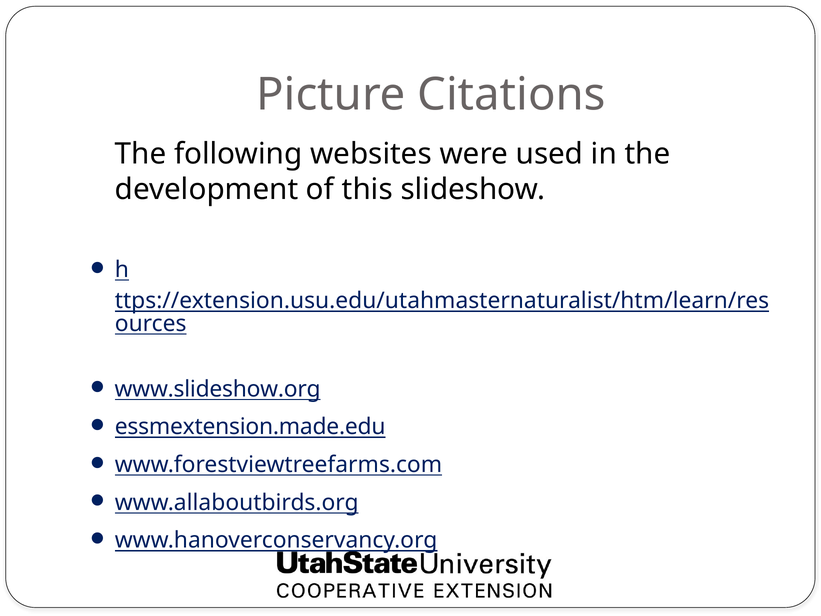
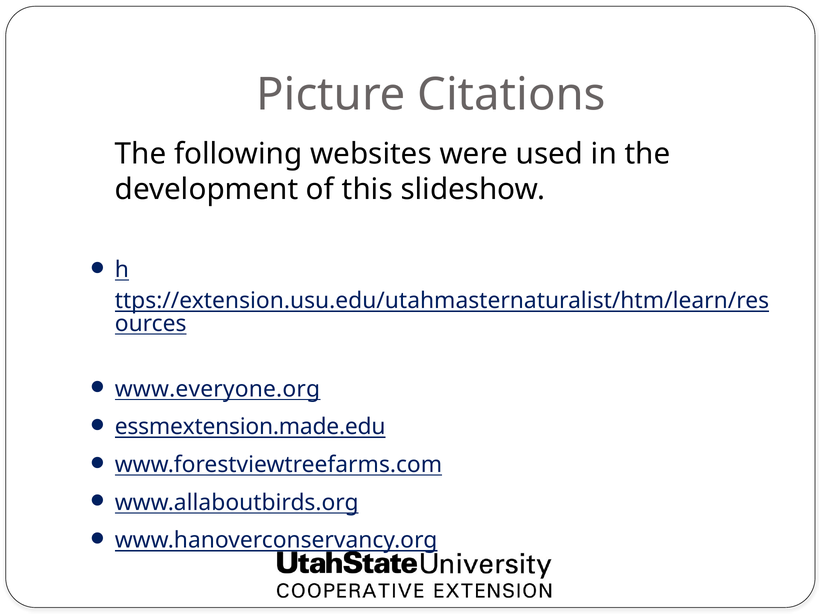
www.slideshow.org: www.slideshow.org -> www.everyone.org
